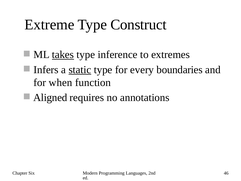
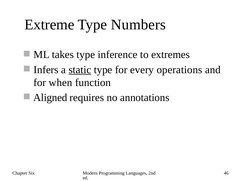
Construct: Construct -> Numbers
takes underline: present -> none
boundaries: boundaries -> operations
